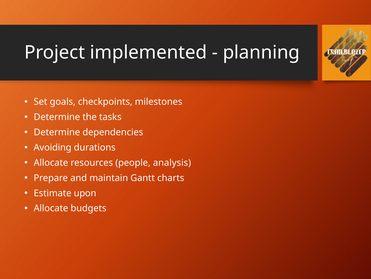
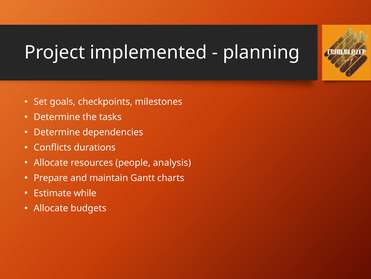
Avoiding: Avoiding -> Conflicts
upon: upon -> while
